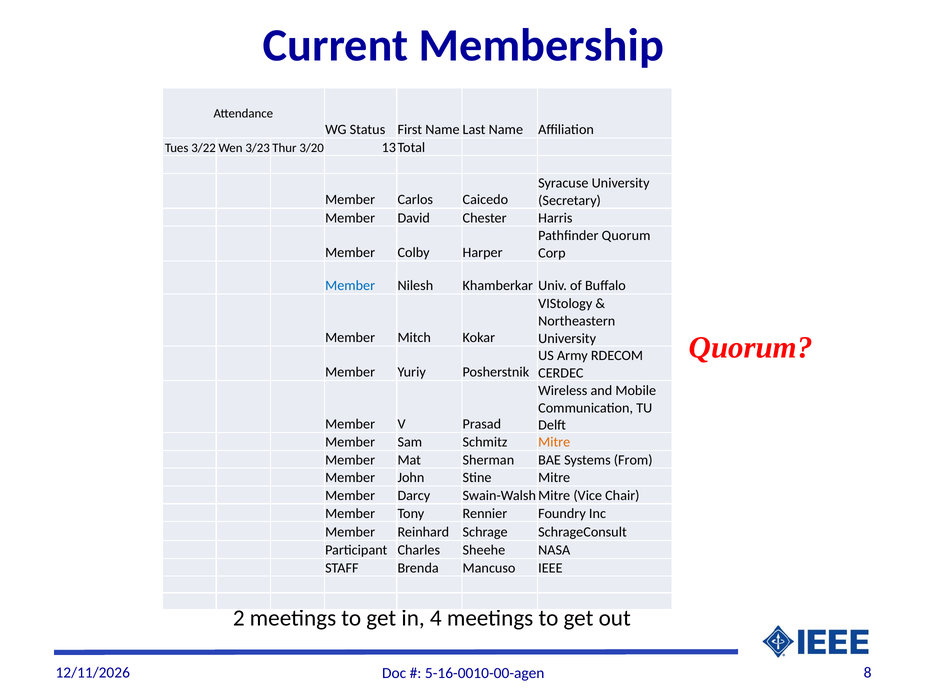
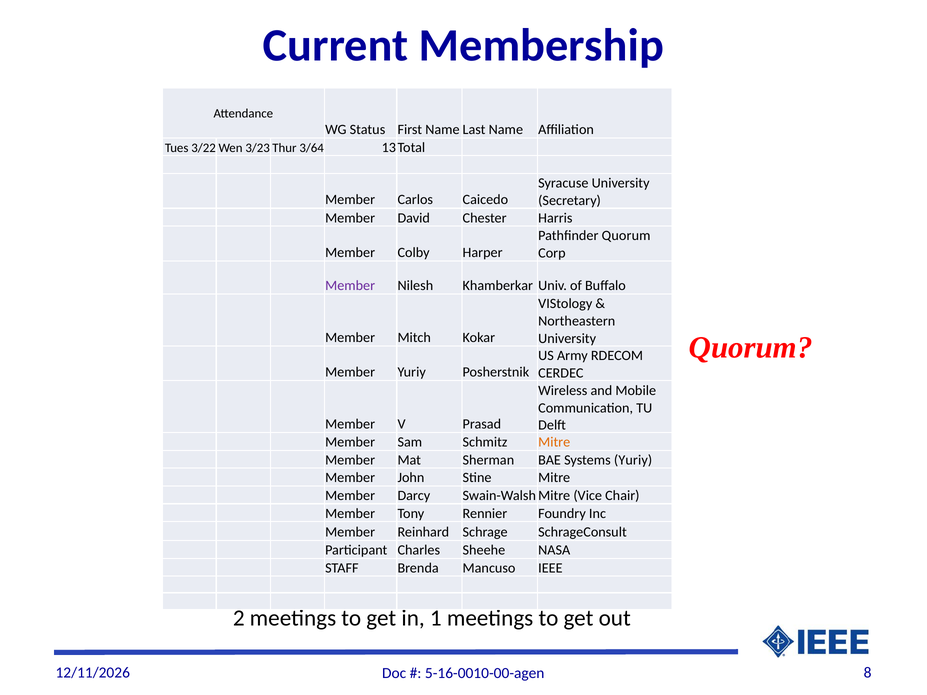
3/20: 3/20 -> 3/64
Member at (350, 286) colour: blue -> purple
Systems From: From -> Yuriy
4: 4 -> 1
